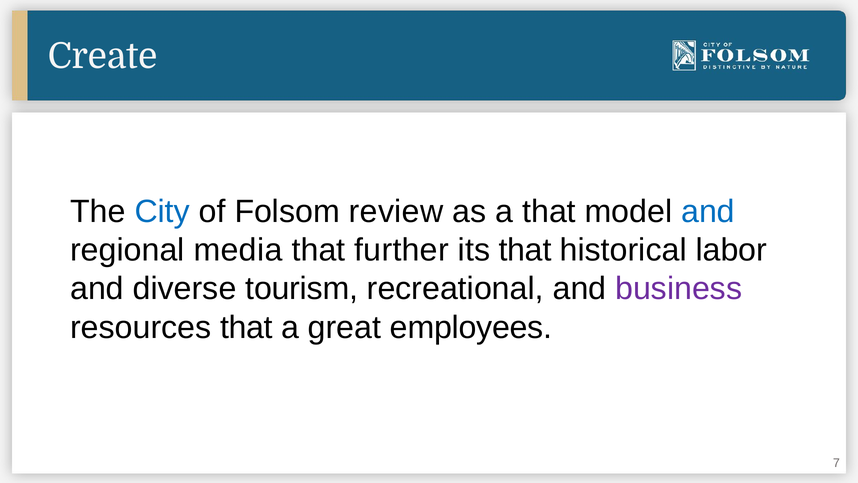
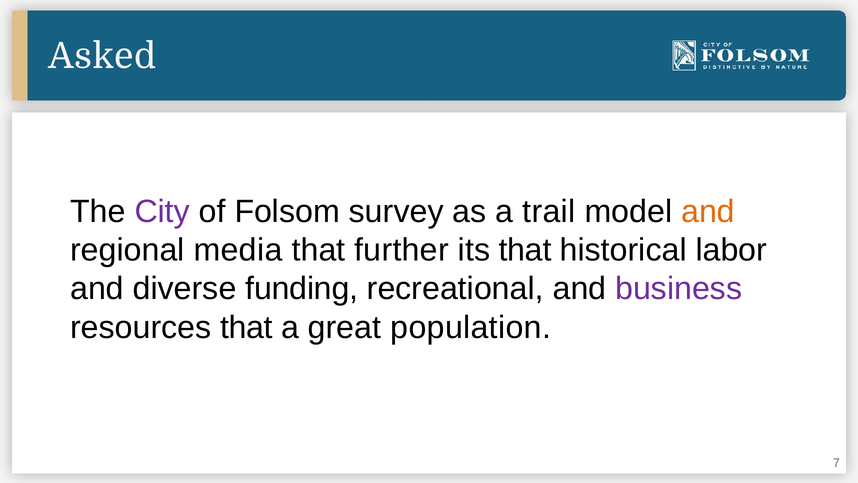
Create: Create -> Asked
City colour: blue -> purple
review: review -> survey
a that: that -> trail
and at (708, 211) colour: blue -> orange
tourism: tourism -> funding
employees: employees -> population
